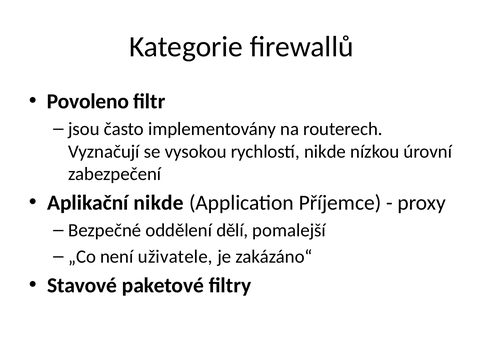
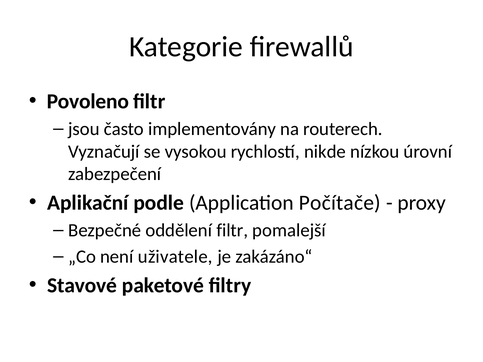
Aplikační nikde: nikde -> podle
Příjemce: Příjemce -> Počítače
oddělení dělí: dělí -> filtr
